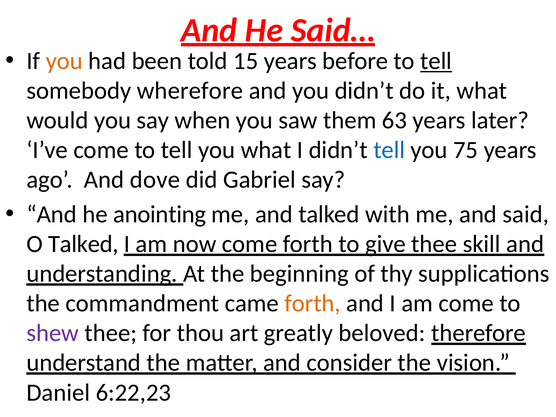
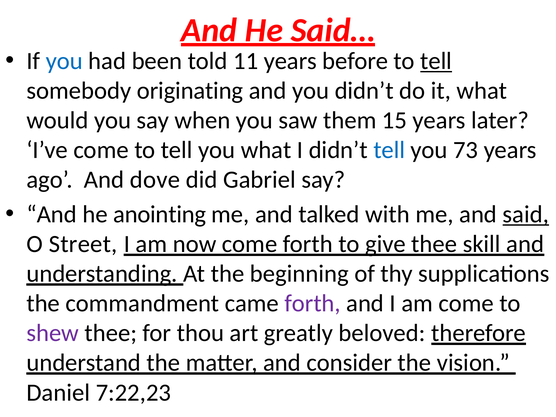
you at (64, 61) colour: orange -> blue
15: 15 -> 11
wherefore: wherefore -> originating
63: 63 -> 15
75: 75 -> 73
said underline: none -> present
O Talked: Talked -> Street
forth at (313, 303) colour: orange -> purple
6:22,23: 6:22,23 -> 7:22,23
